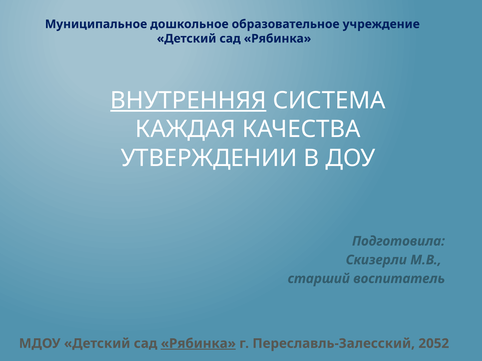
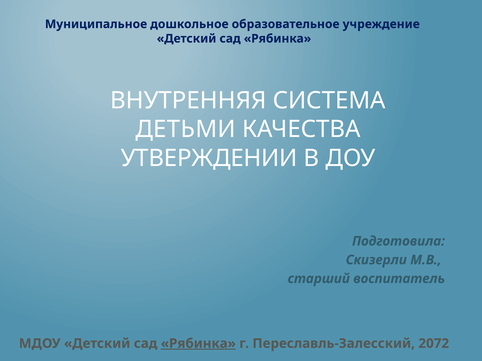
ВНУТРЕННЯЯ underline: present -> none
КАЖДАЯ: КАЖДАЯ -> ДЕТЬМИ
2052: 2052 -> 2072
